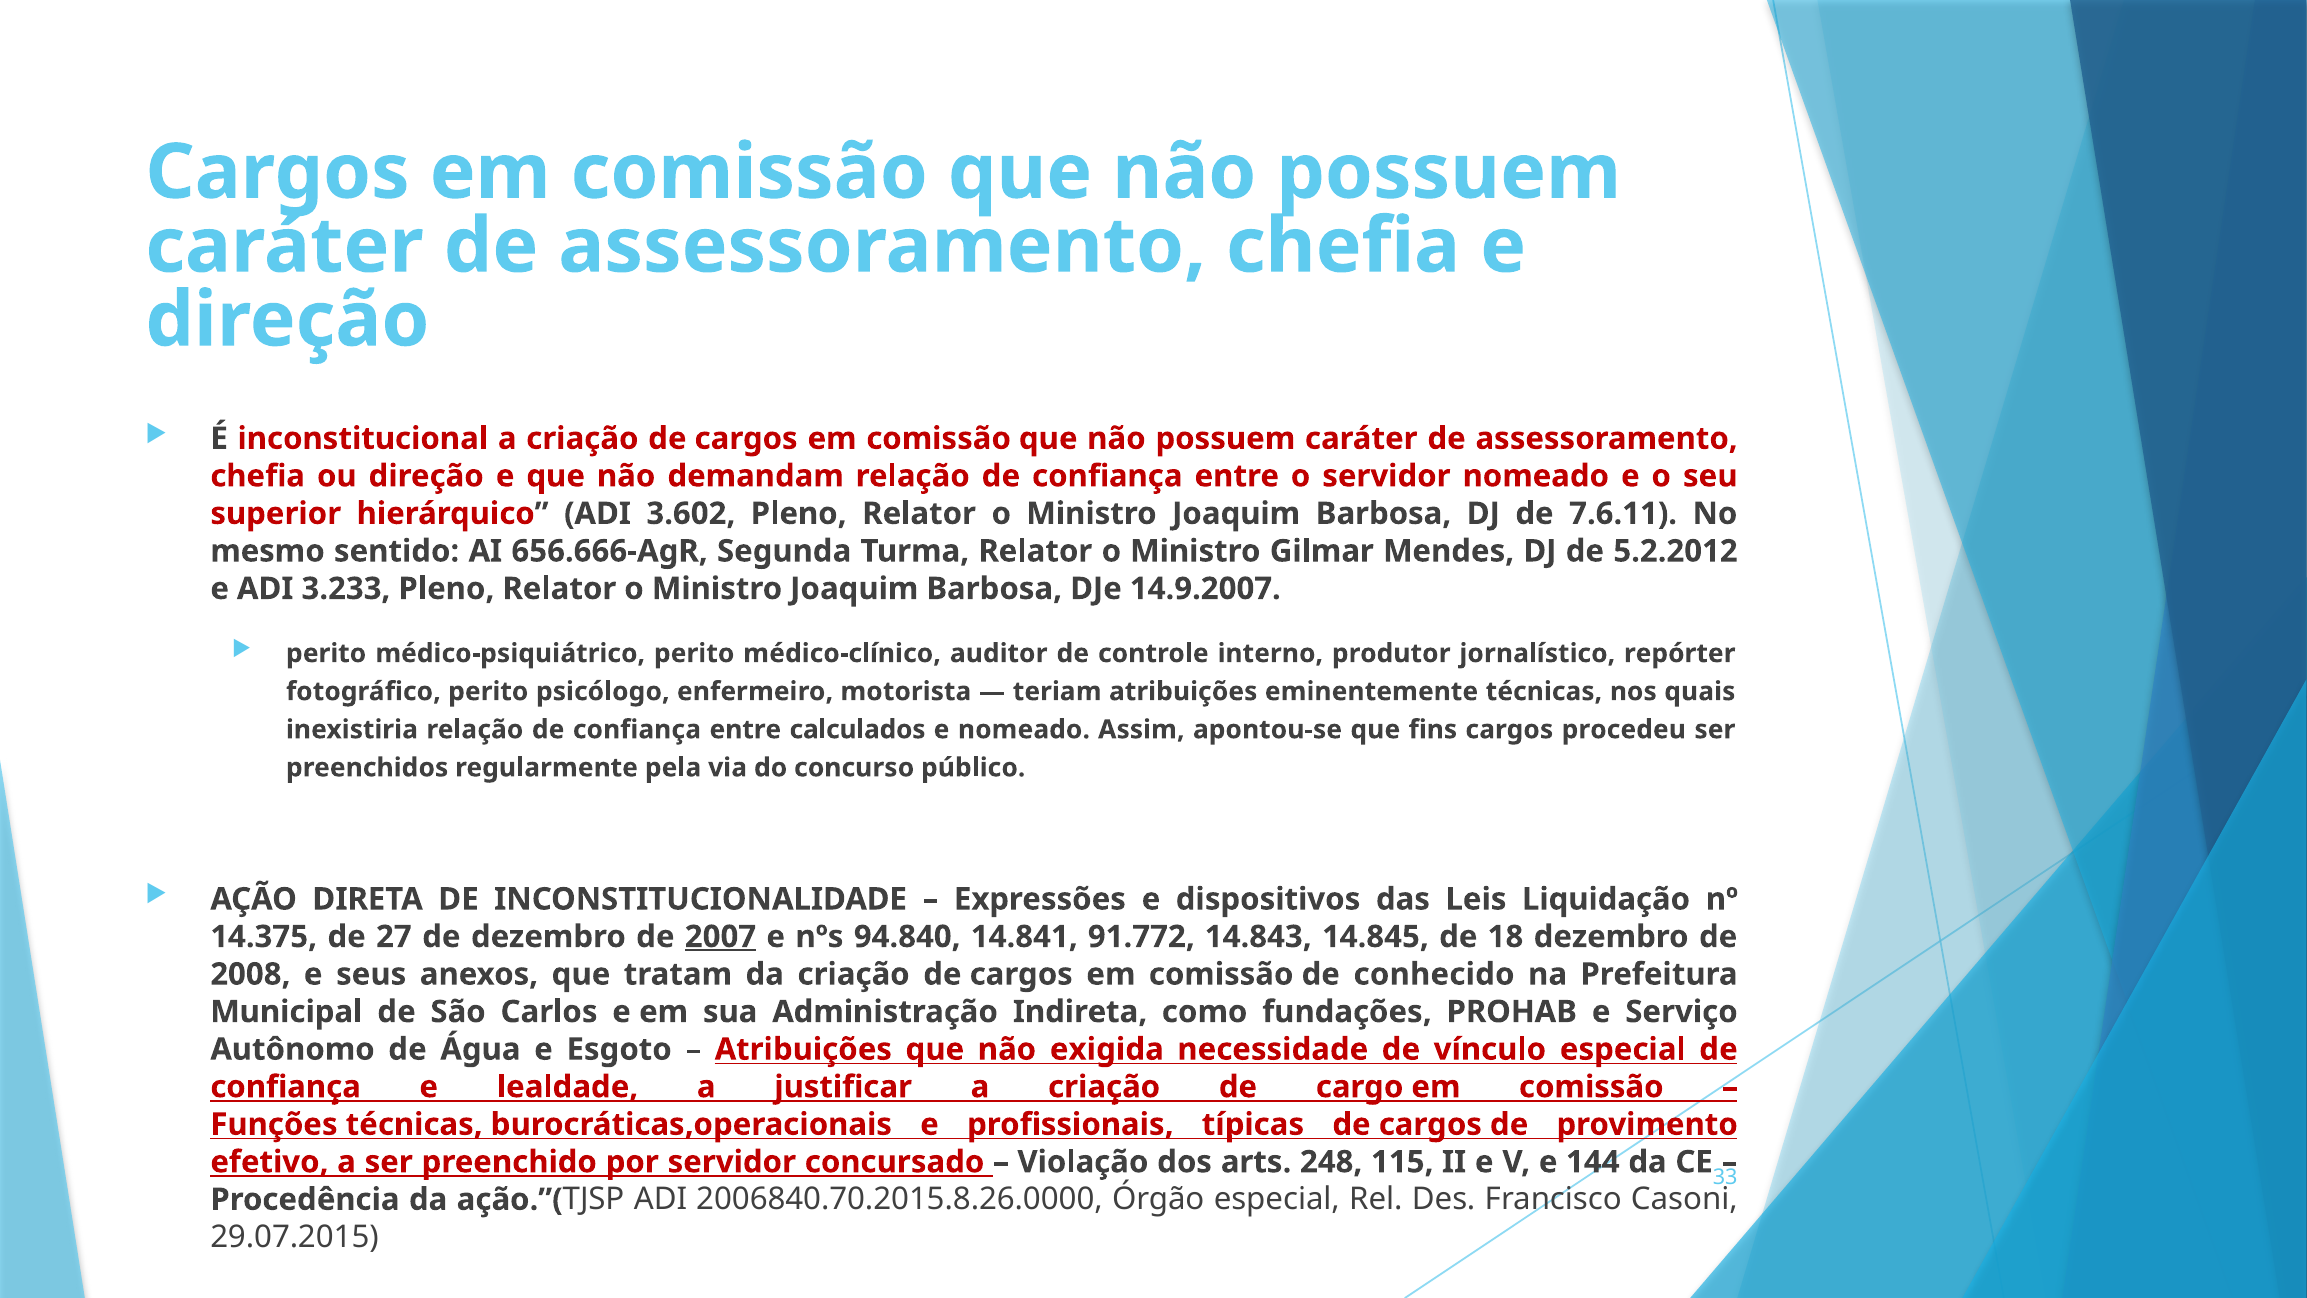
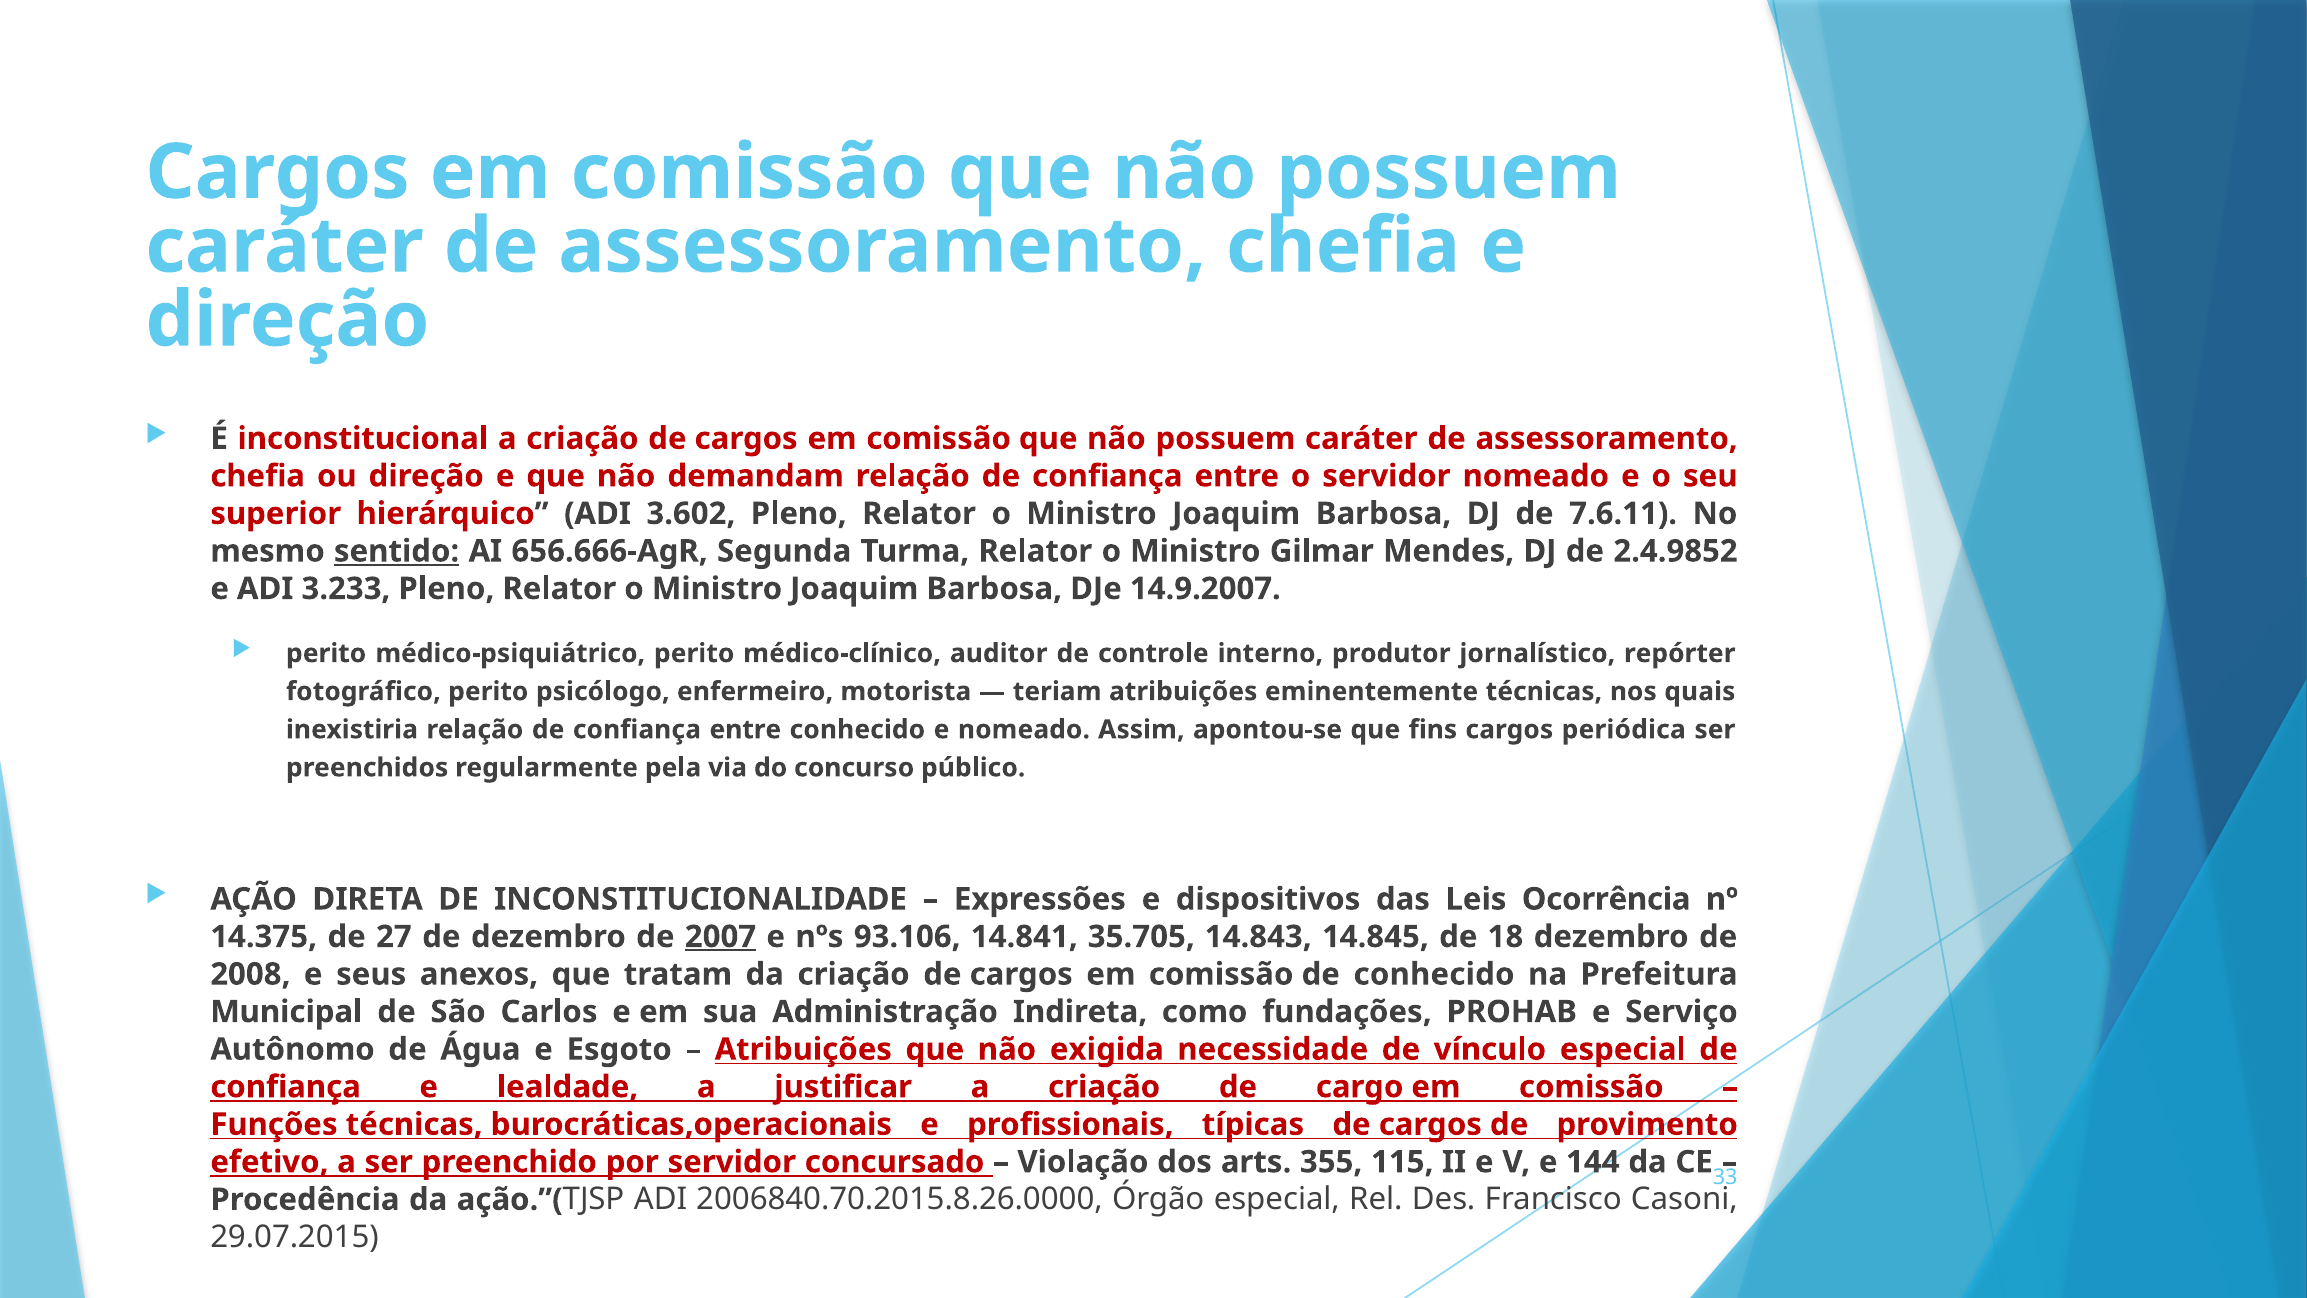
sentido underline: none -> present
5.2.2012: 5.2.2012 -> 2.4.9852
entre calculados: calculados -> conhecido
procedeu: procedeu -> periódica
Liquidação: Liquidação -> Ocorrência
94.840: 94.840 -> 93.106
91.772: 91.772 -> 35.705
248: 248 -> 355
